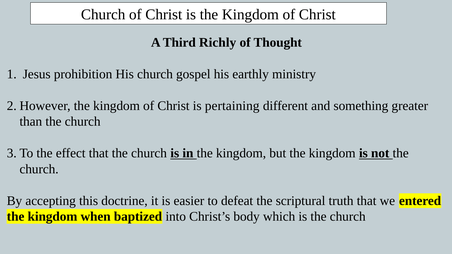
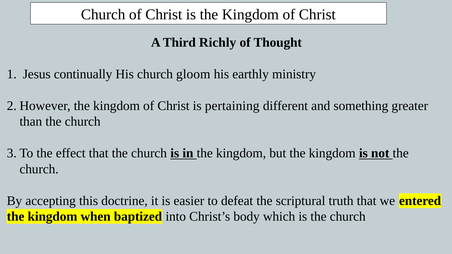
prohibition: prohibition -> continually
gospel: gospel -> gloom
